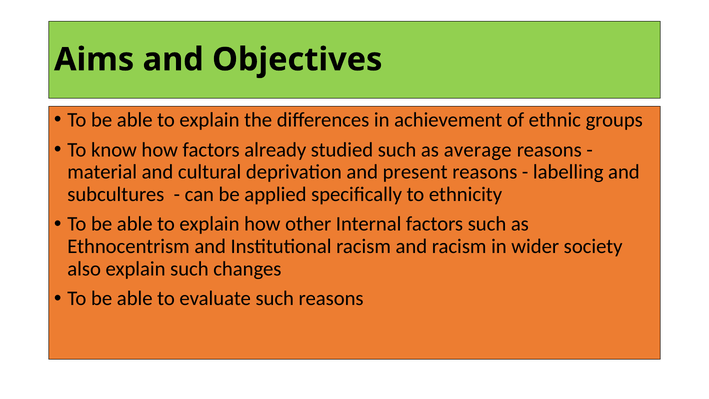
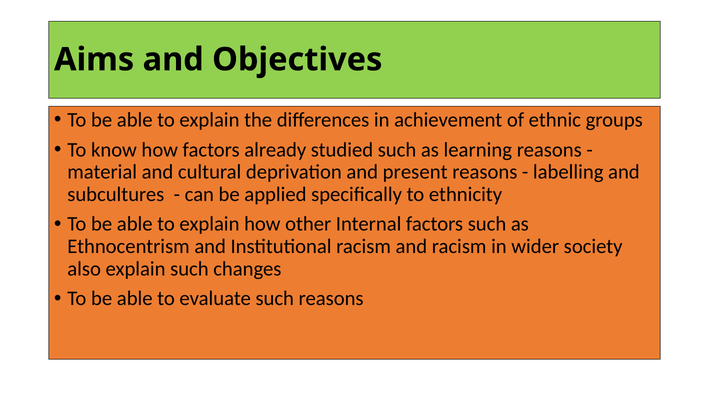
average: average -> learning
